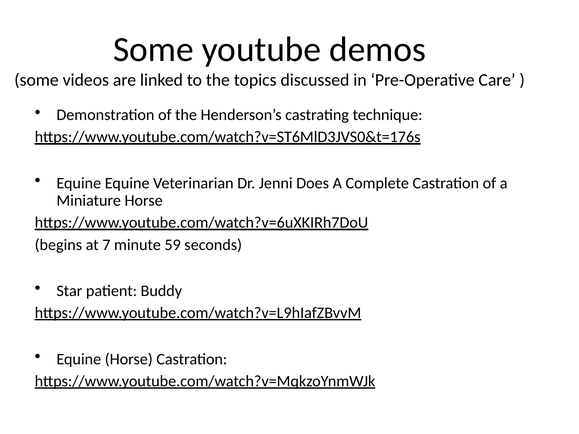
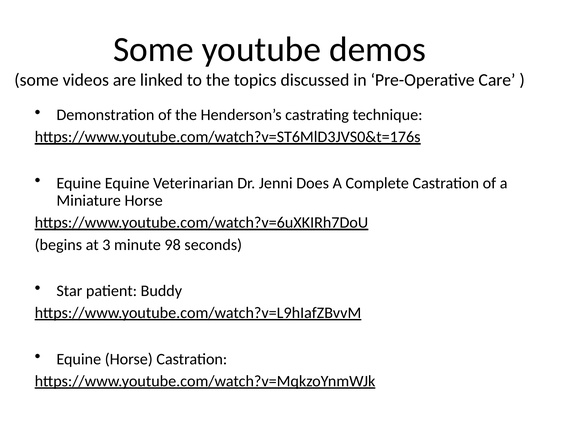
7: 7 -> 3
59: 59 -> 98
